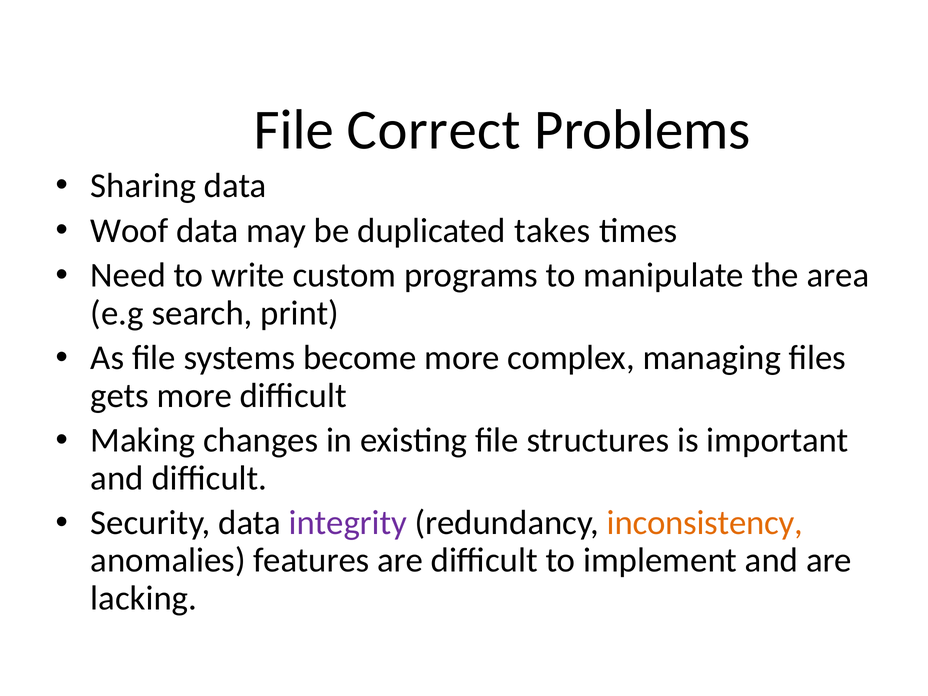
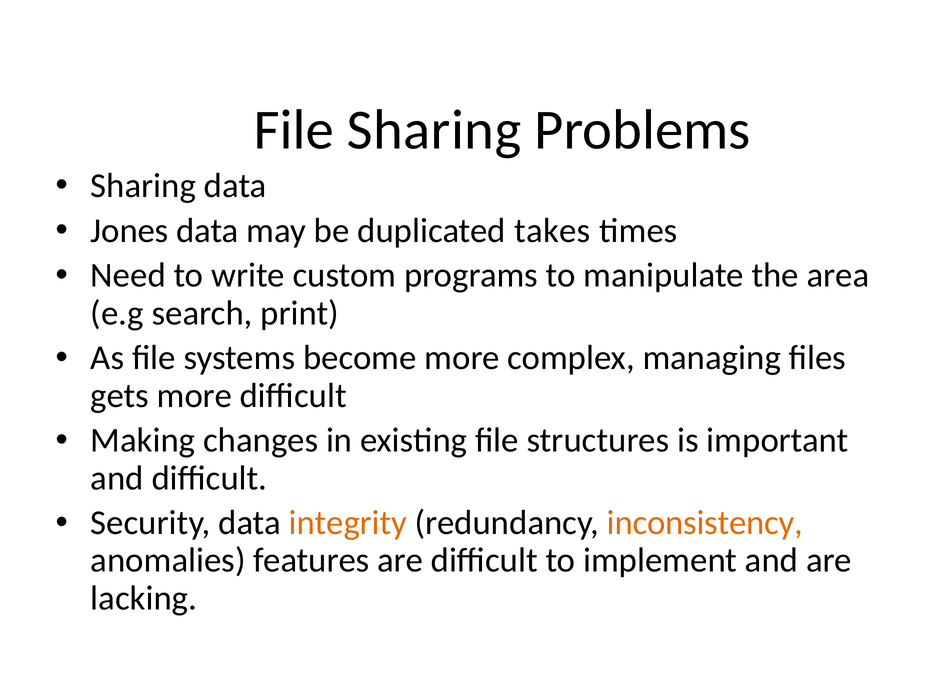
File Correct: Correct -> Sharing
Woof: Woof -> Jones
integrity colour: purple -> orange
